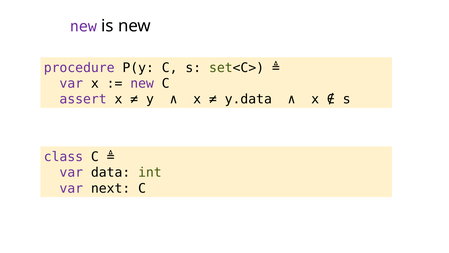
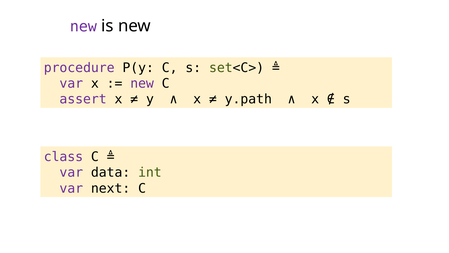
y.data: y.data -> y.path
